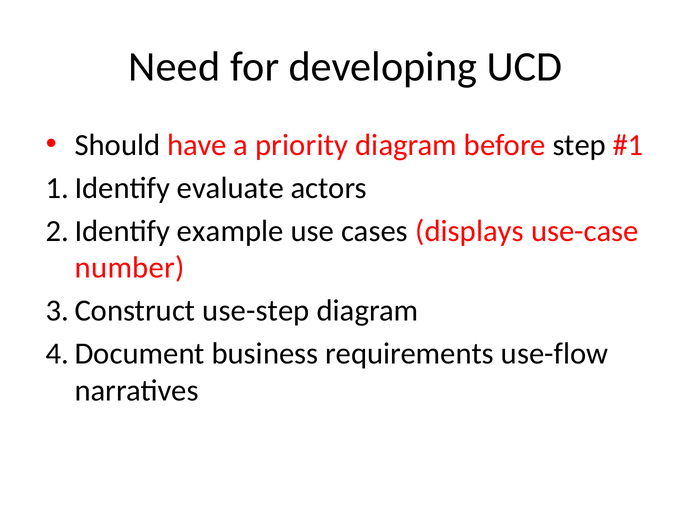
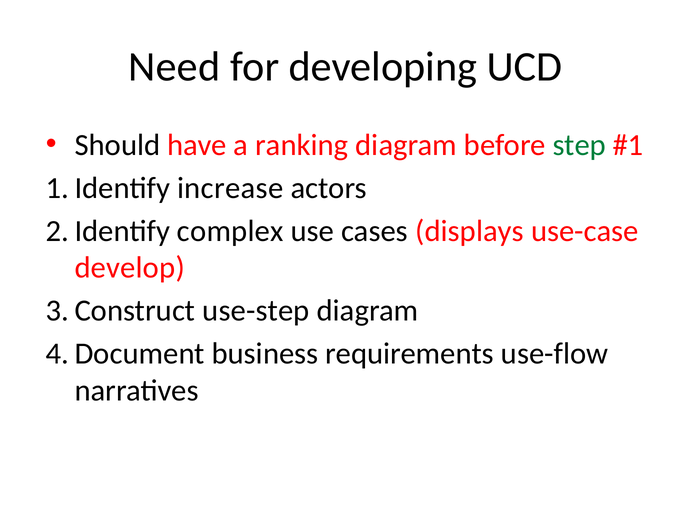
priority: priority -> ranking
step colour: black -> green
evaluate: evaluate -> increase
example: example -> complex
number: number -> develop
